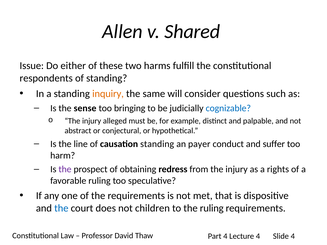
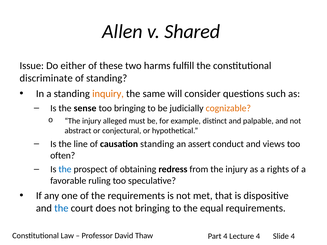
respondents: respondents -> discriminate
cognizable colour: blue -> orange
payer: payer -> assert
suffer: suffer -> views
harm: harm -> often
the at (65, 170) colour: purple -> blue
not children: children -> bringing
the ruling: ruling -> equal
